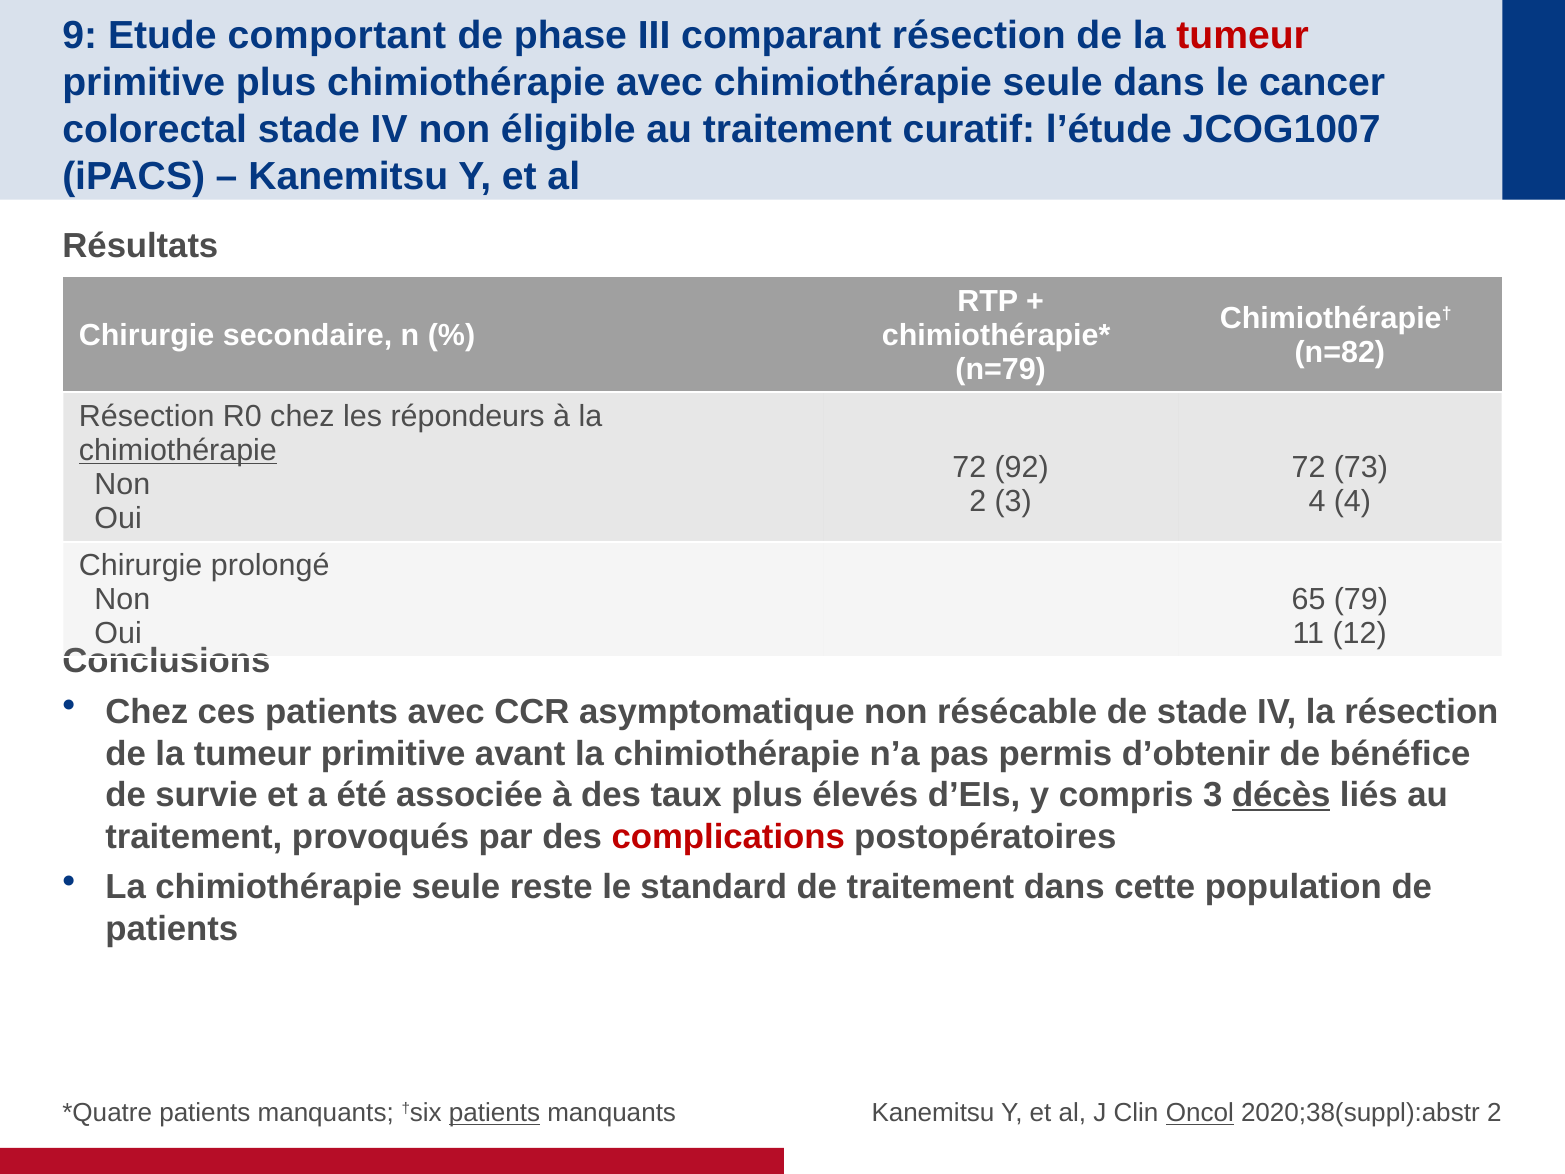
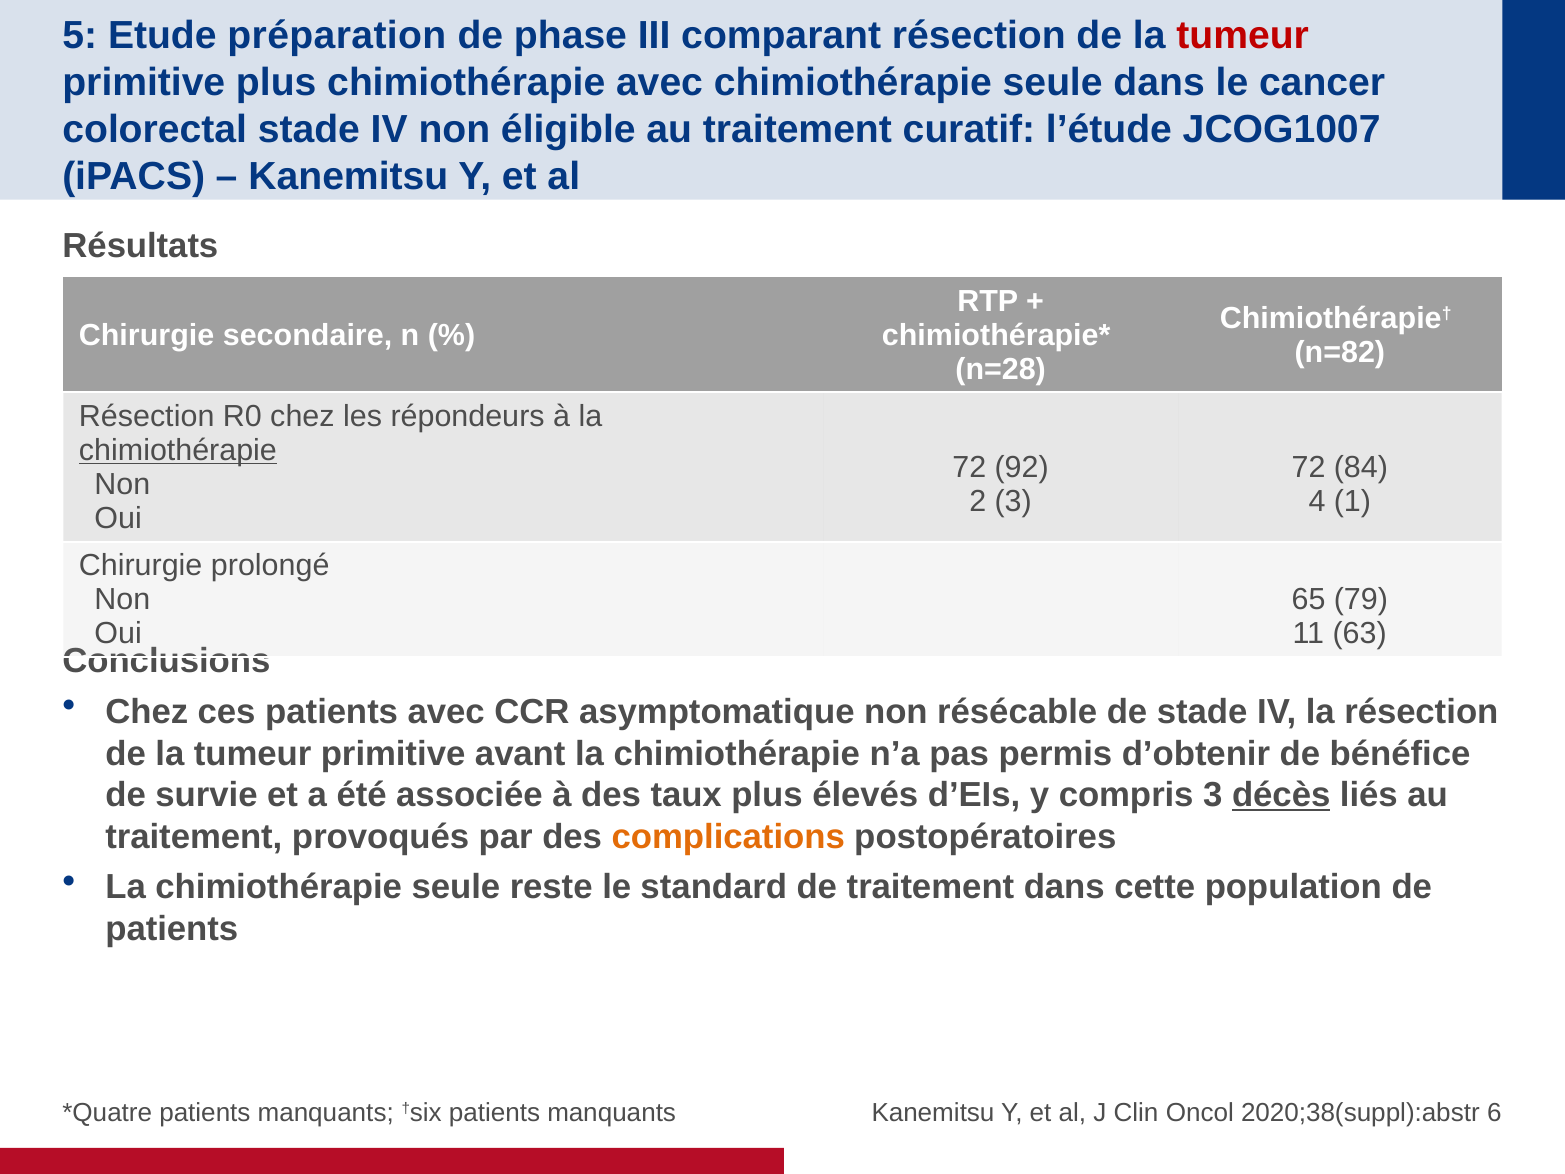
9: 9 -> 5
comportant: comportant -> préparation
n=79: n=79 -> n=28
73: 73 -> 84
4 4: 4 -> 1
12: 12 -> 63
complications colour: red -> orange
patients at (494, 1113) underline: present -> none
Oncol underline: present -> none
2020;38(suppl):abstr 2: 2 -> 6
